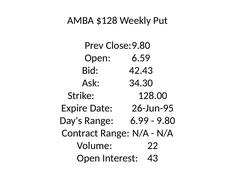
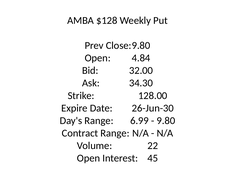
6.59: 6.59 -> 4.84
42.43: 42.43 -> 32.00
26-Jun-95: 26-Jun-95 -> 26-Jun-30
43: 43 -> 45
